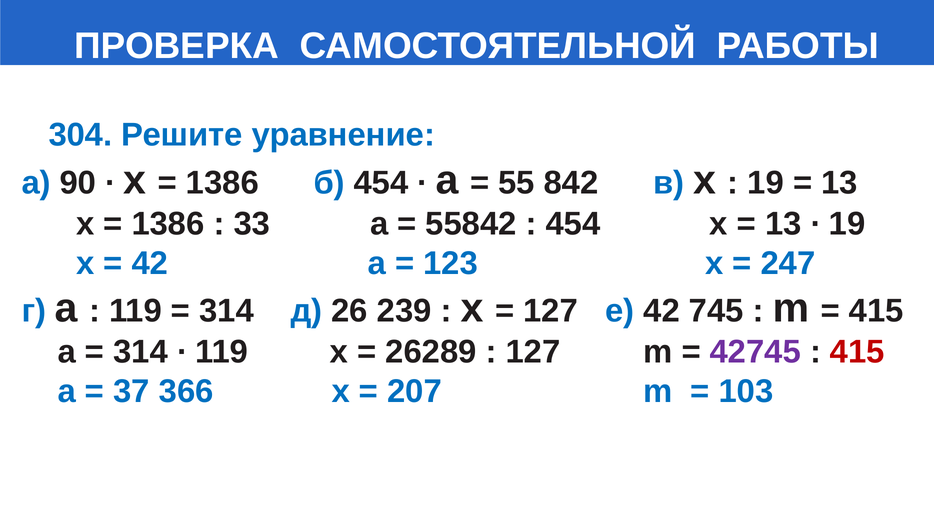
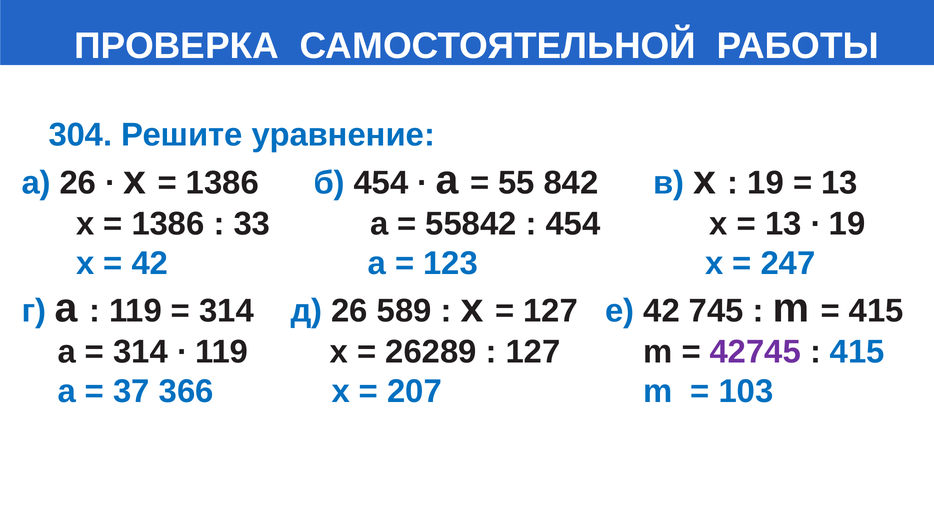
а 90: 90 -> 26
239: 239 -> 589
415 at (857, 352) colour: red -> blue
